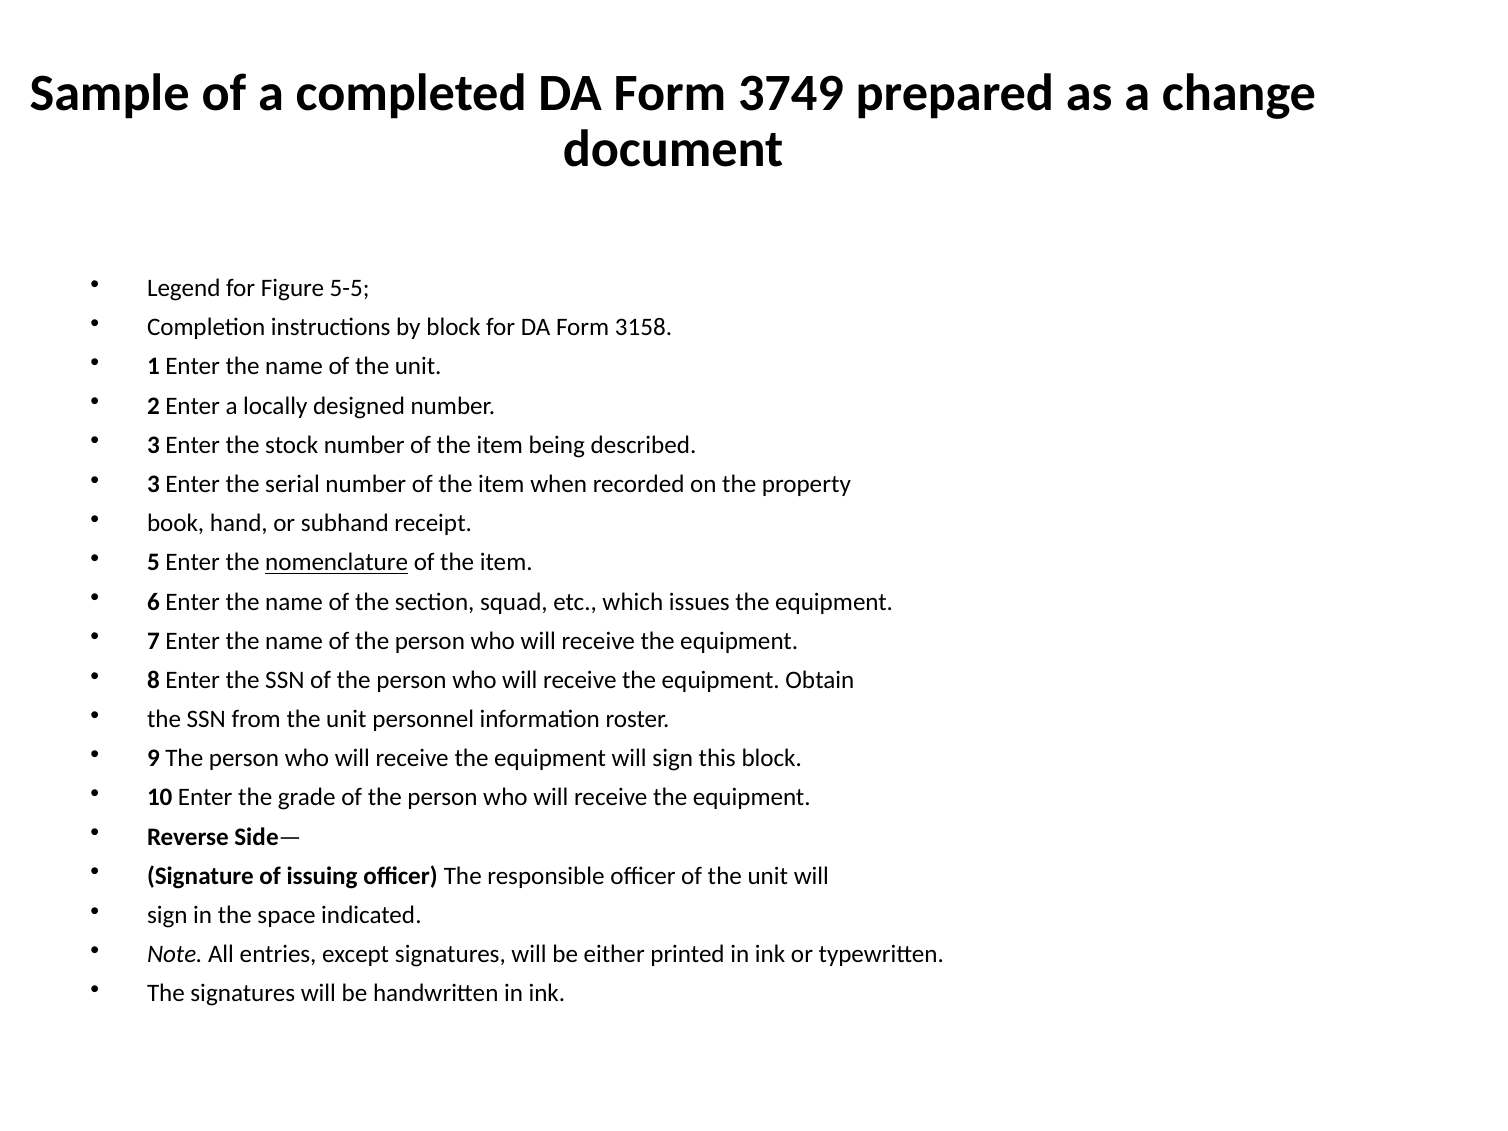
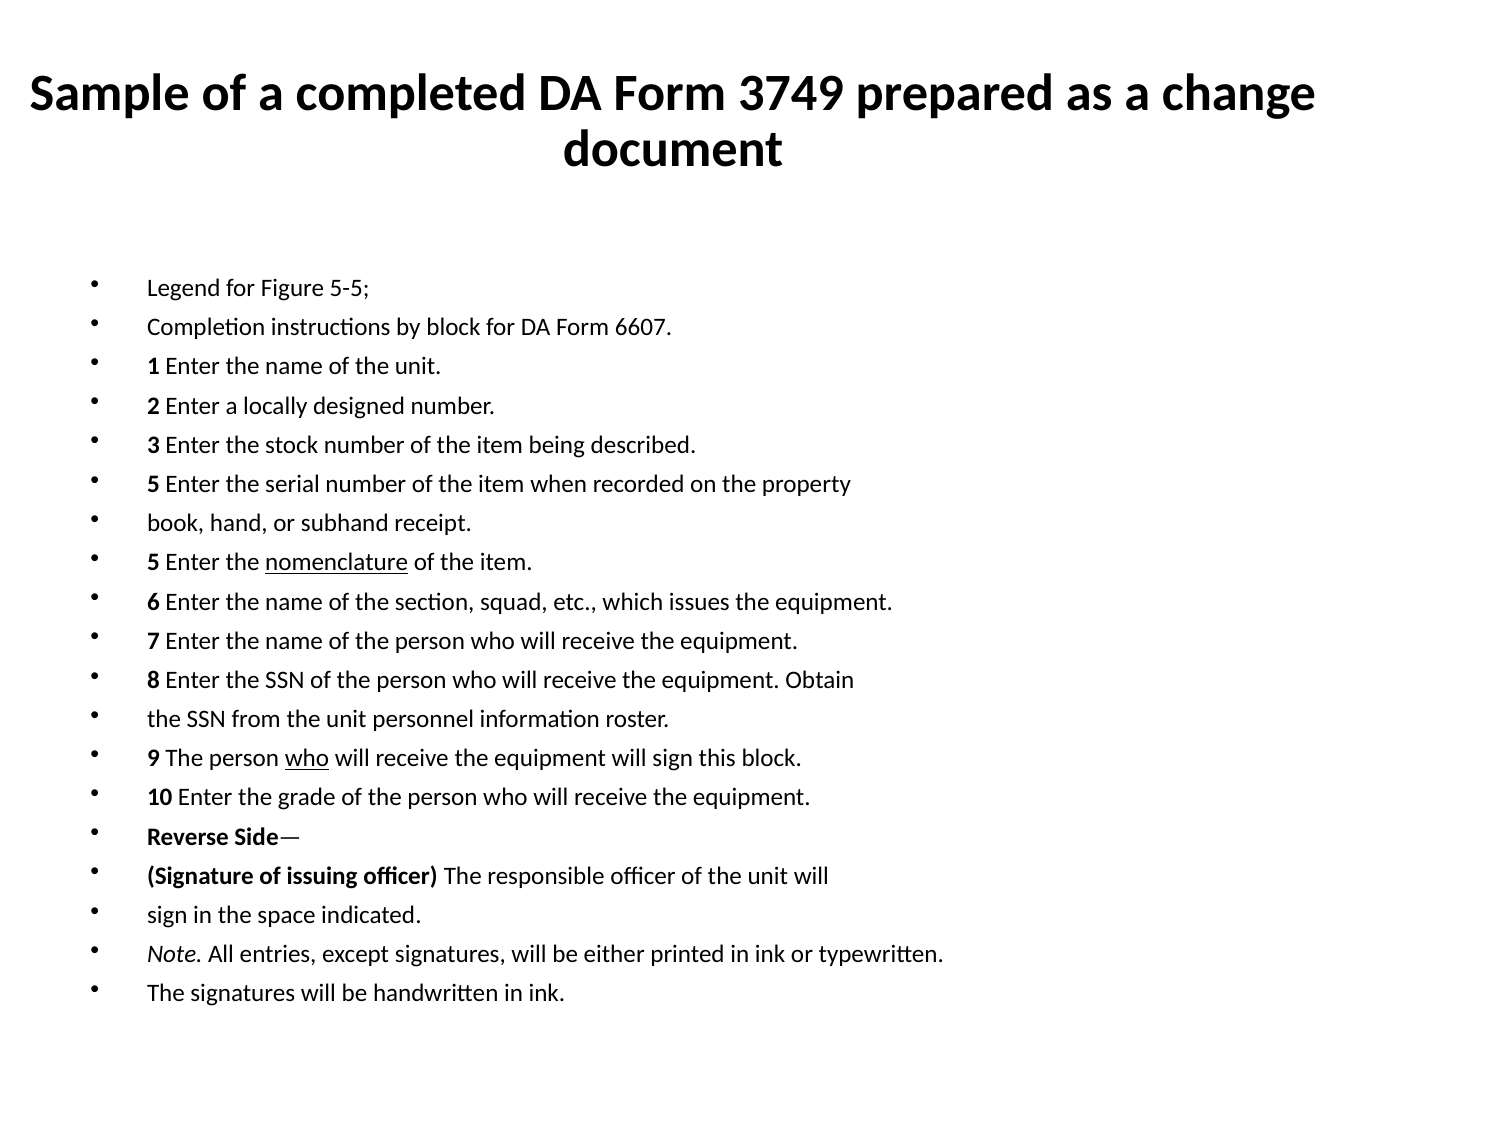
3158: 3158 -> 6607
3 at (153, 484): 3 -> 5
who at (307, 758) underline: none -> present
